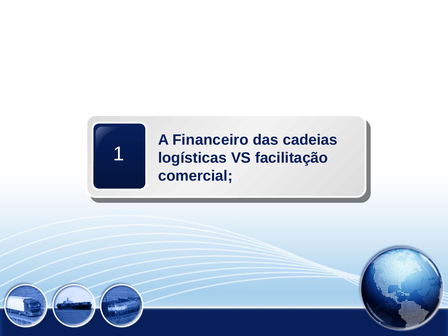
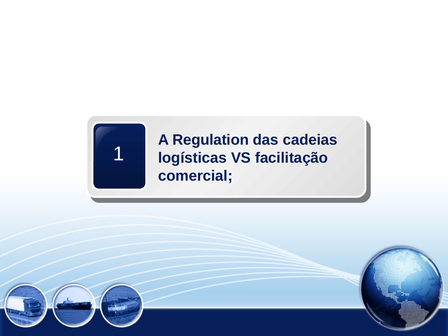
Financeiro: Financeiro -> Regulation
